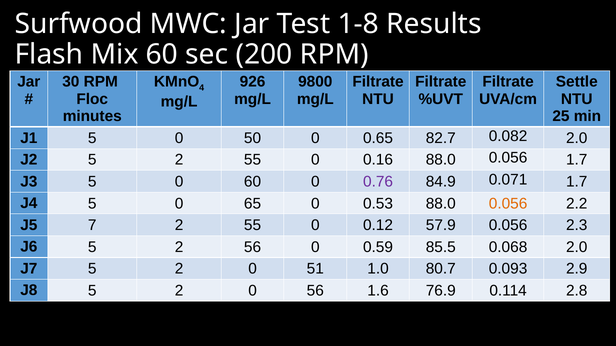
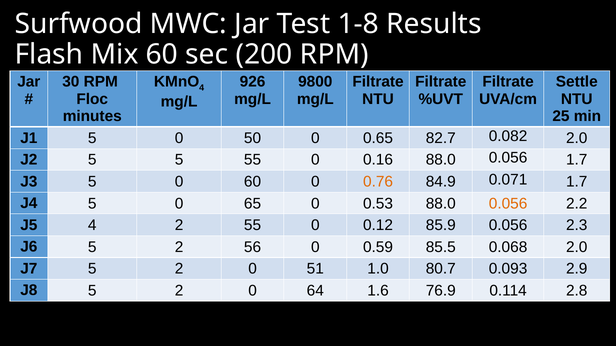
J2 5 2: 2 -> 5
0.76 colour: purple -> orange
J5 7: 7 -> 4
57.9: 57.9 -> 85.9
0 56: 56 -> 64
